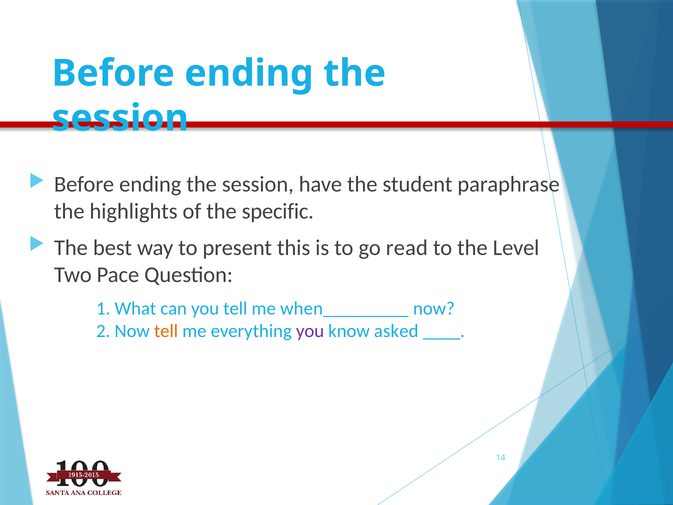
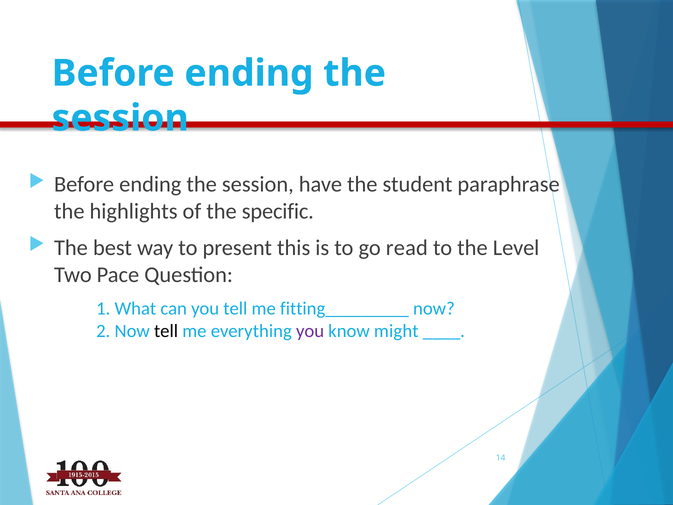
when_________: when_________ -> fitting_________
tell at (166, 331) colour: orange -> black
asked: asked -> might
